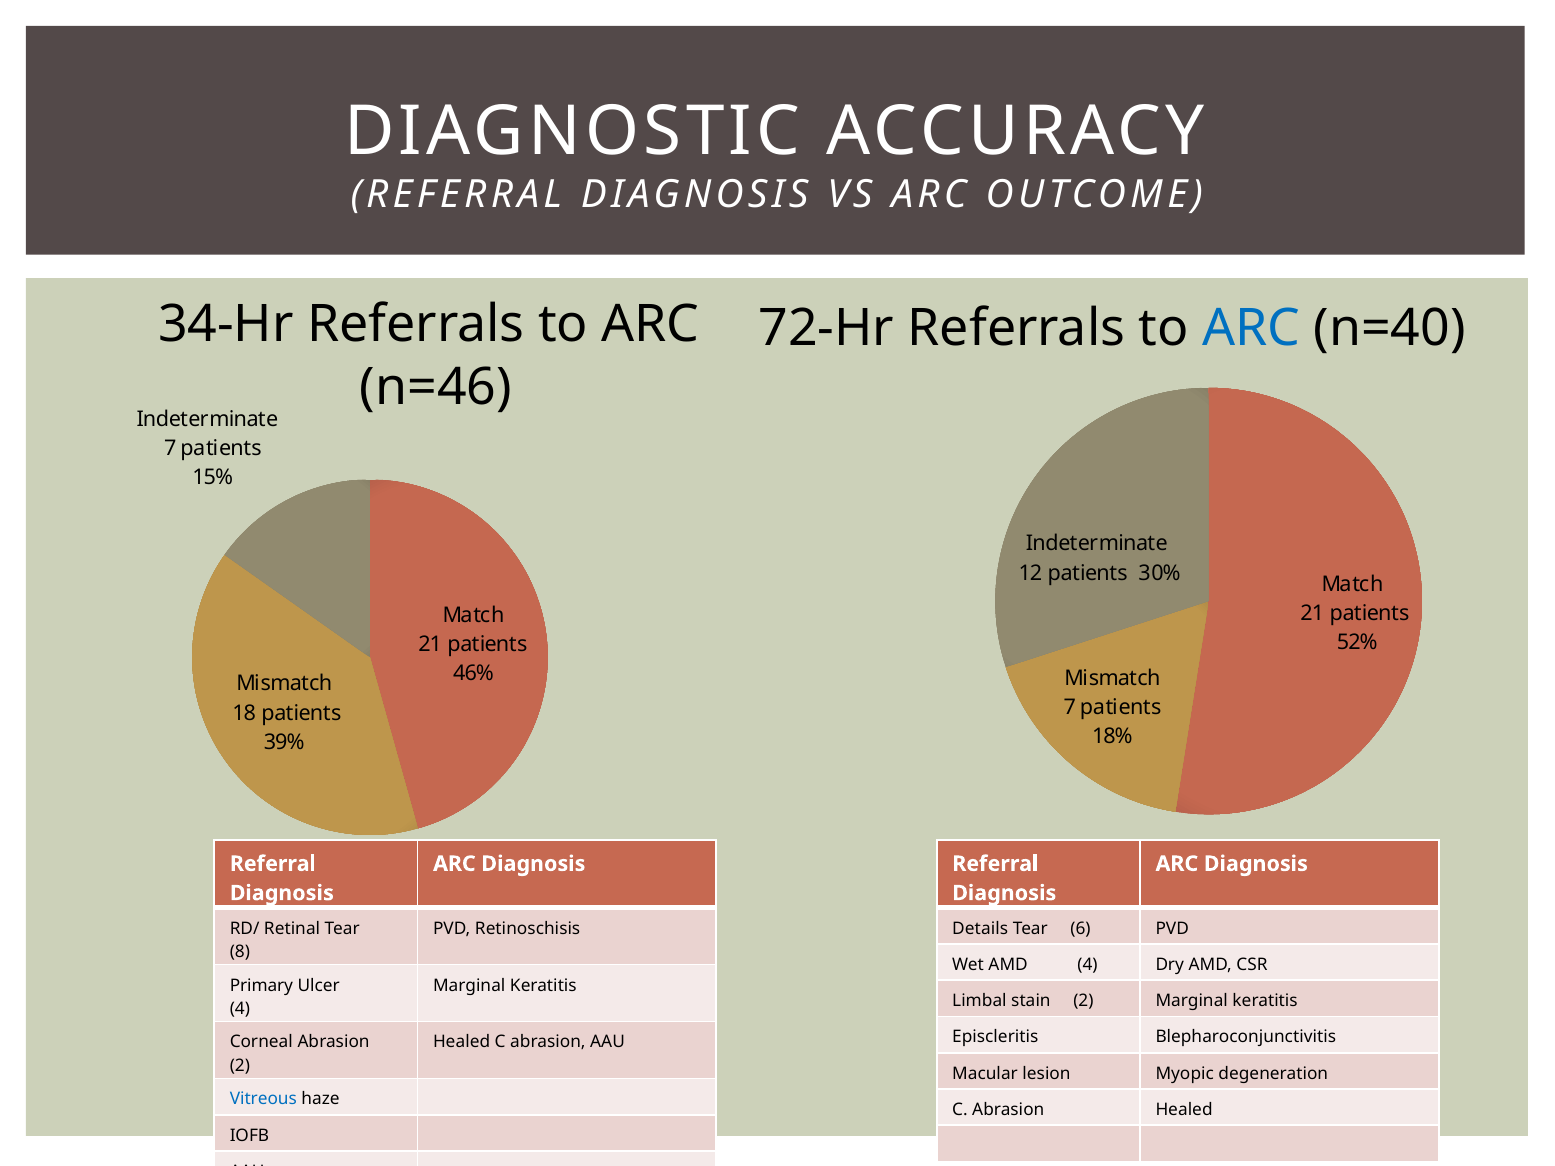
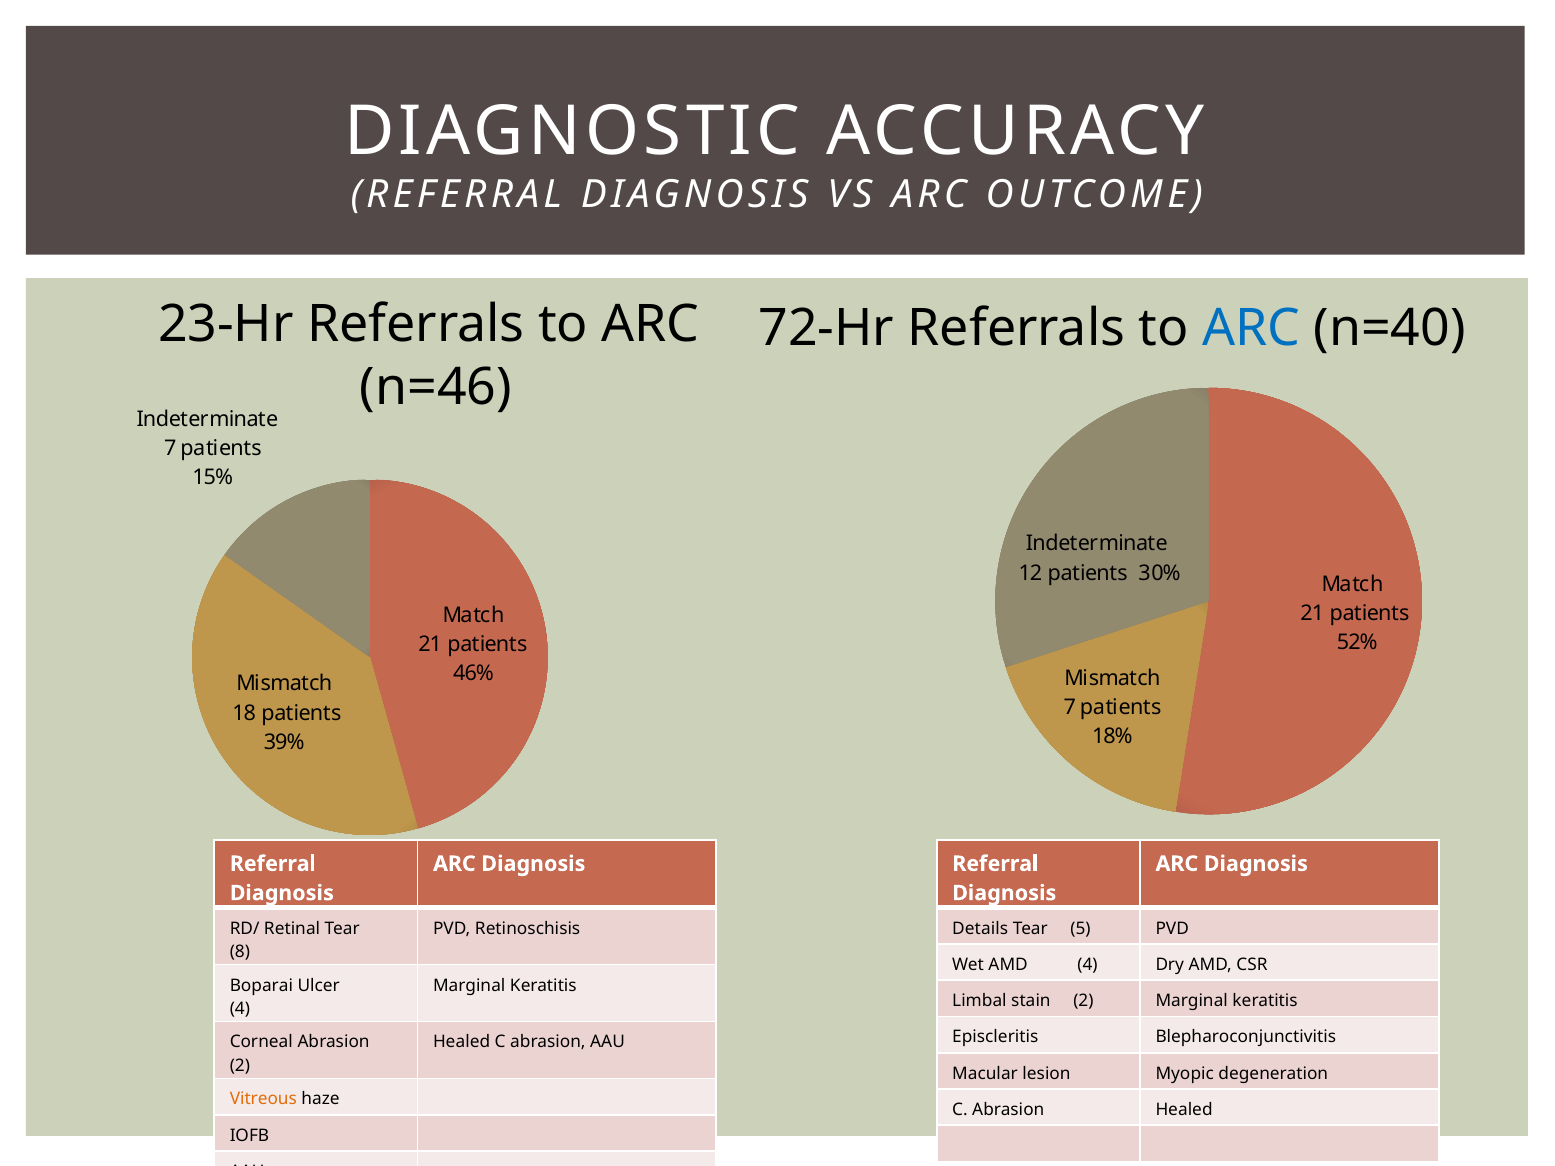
34-Hr: 34-Hr -> 23-Hr
6: 6 -> 5
Primary: Primary -> Boparai
Vitreous colour: blue -> orange
